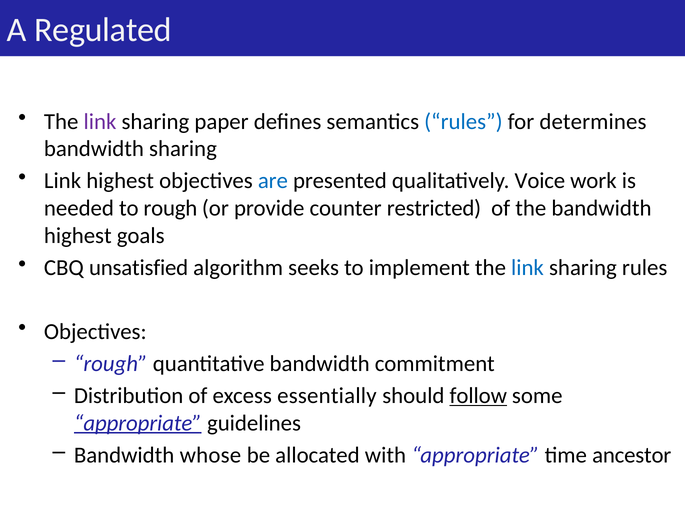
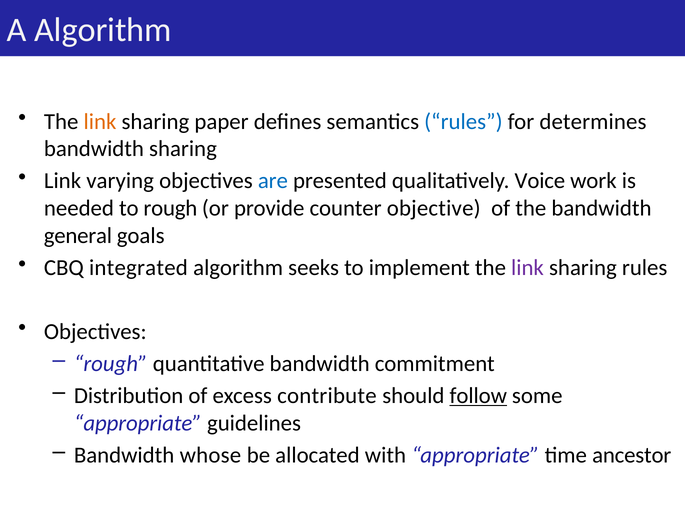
A Regulated: Regulated -> Algorithm
link at (100, 121) colour: purple -> orange
Link highest: highest -> varying
restricted: restricted -> objective
highest at (78, 236): highest -> general
unsatisfied: unsatisfied -> integrated
link at (527, 268) colour: blue -> purple
essentially: essentially -> contribute
appropriate at (138, 423) underline: present -> none
